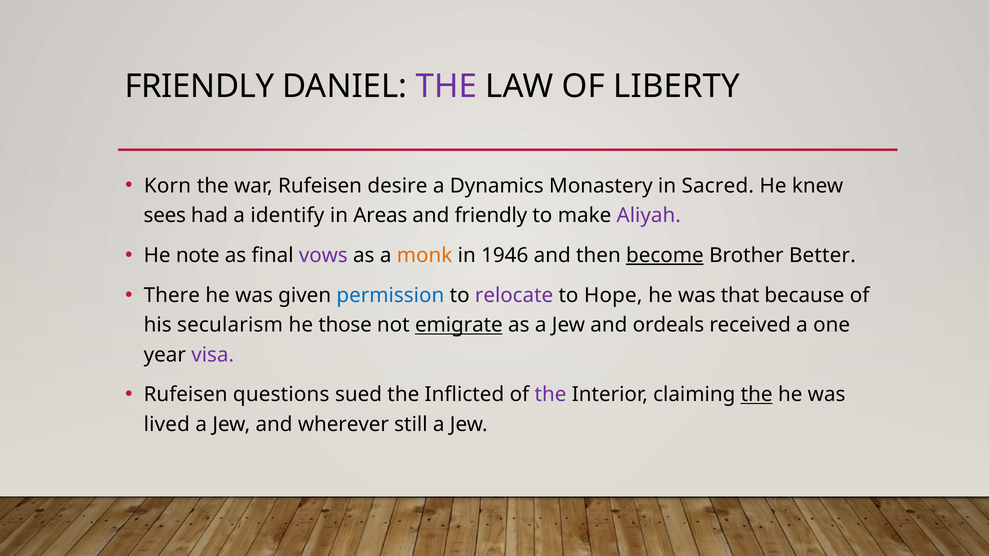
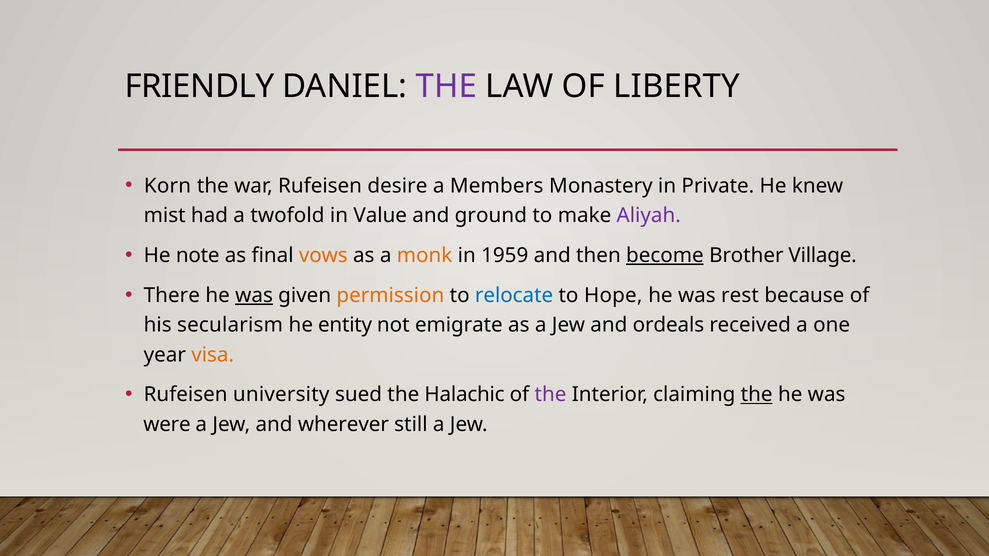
Dynamics: Dynamics -> Members
Sacred: Sacred -> Private
sees: sees -> mist
identify: identify -> twofold
Areas: Areas -> Value
and friendly: friendly -> ground
vows colour: purple -> orange
1946: 1946 -> 1959
Better: Better -> Village
was at (254, 296) underline: none -> present
permission colour: blue -> orange
relocate colour: purple -> blue
that: that -> rest
those: those -> entity
emigrate underline: present -> none
visa colour: purple -> orange
questions: questions -> university
Inflicted: Inflicted -> Halachic
lived: lived -> were
